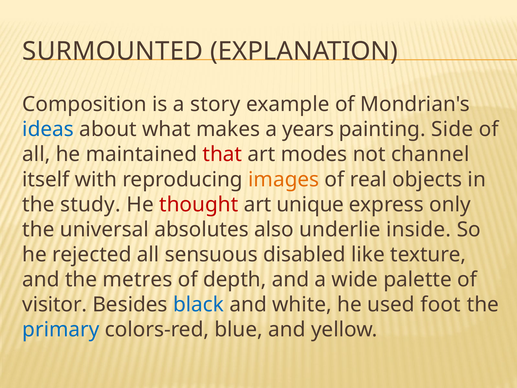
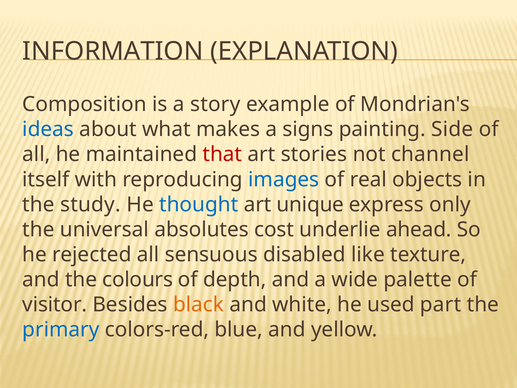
SURMOUNTED: SURMOUNTED -> INFORMATION
years: years -> signs
modes: modes -> stories
images colour: orange -> blue
thought colour: red -> blue
also: also -> cost
inside: inside -> ahead
metres: metres -> colours
black colour: blue -> orange
foot: foot -> part
